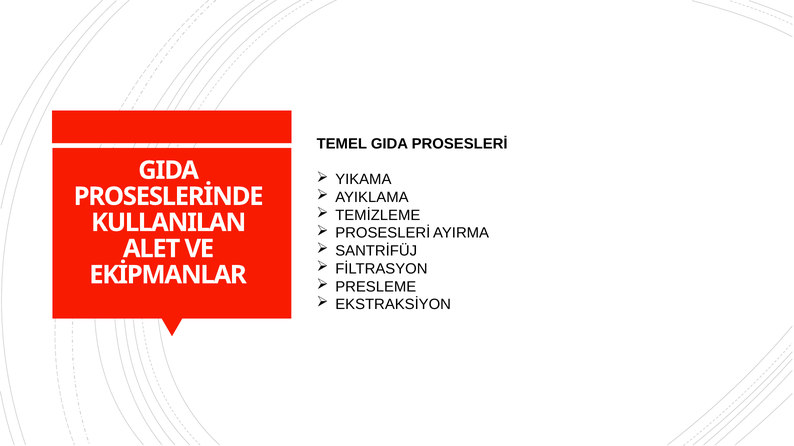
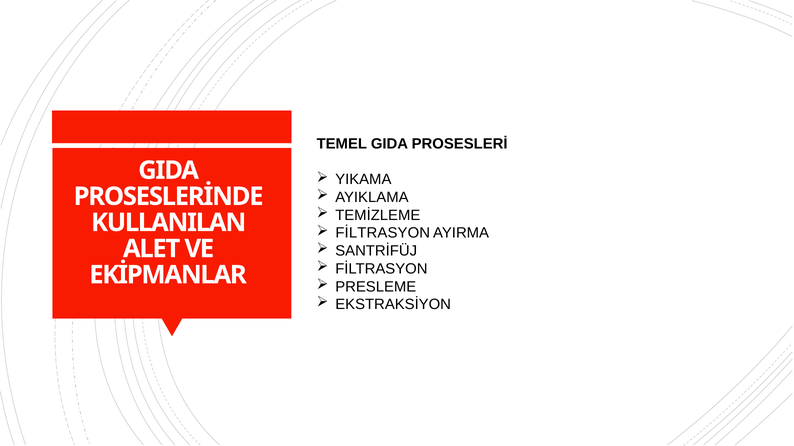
PROSESLERİ at (383, 233): PROSESLERİ -> FİLTRASYON
